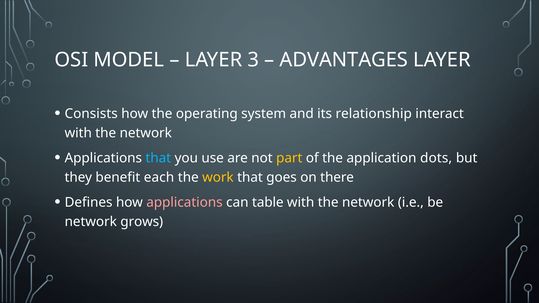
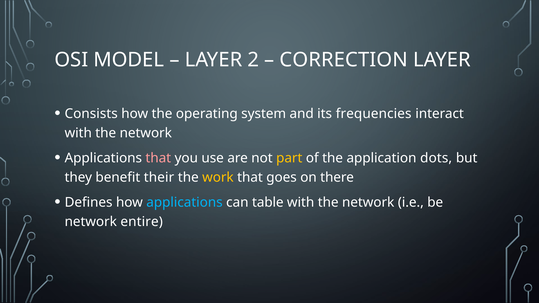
3: 3 -> 2
ADVANTAGES: ADVANTAGES -> CORRECTION
relationship: relationship -> frequencies
that at (158, 158) colour: light blue -> pink
each: each -> their
applications at (184, 203) colour: pink -> light blue
grows: grows -> entire
